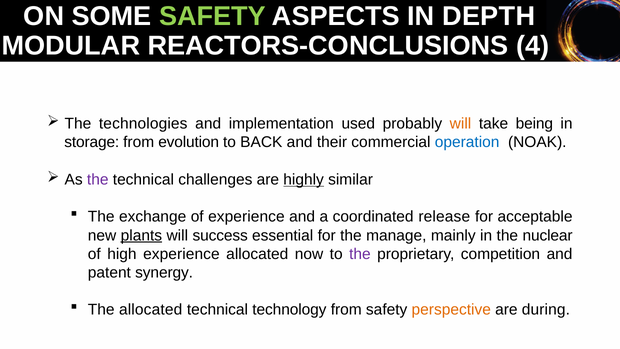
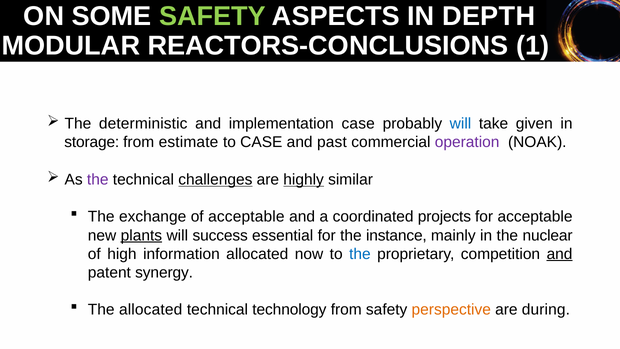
4: 4 -> 1
technologies: technologies -> deterministic
implementation used: used -> case
will at (461, 124) colour: orange -> blue
being: being -> given
evolution: evolution -> estimate
to BACK: BACK -> CASE
their: their -> past
operation colour: blue -> purple
challenges underline: none -> present
of experience: experience -> acceptable
release: release -> projects
manage: manage -> instance
high experience: experience -> information
the at (360, 254) colour: purple -> blue
and at (560, 254) underline: none -> present
